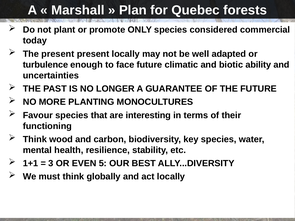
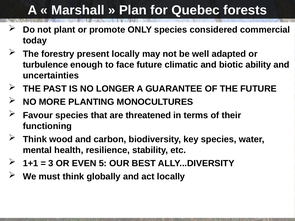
The present: present -> forestry
interesting: interesting -> threatened
